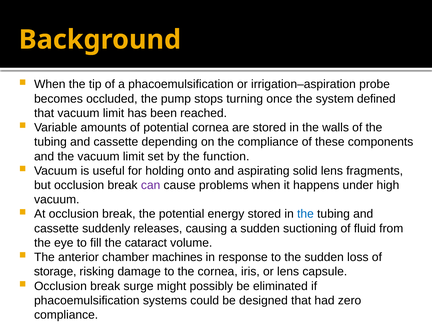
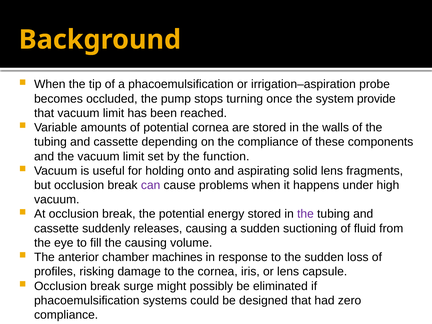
defined: defined -> provide
the at (305, 214) colour: blue -> purple
the cataract: cataract -> causing
storage: storage -> profiles
